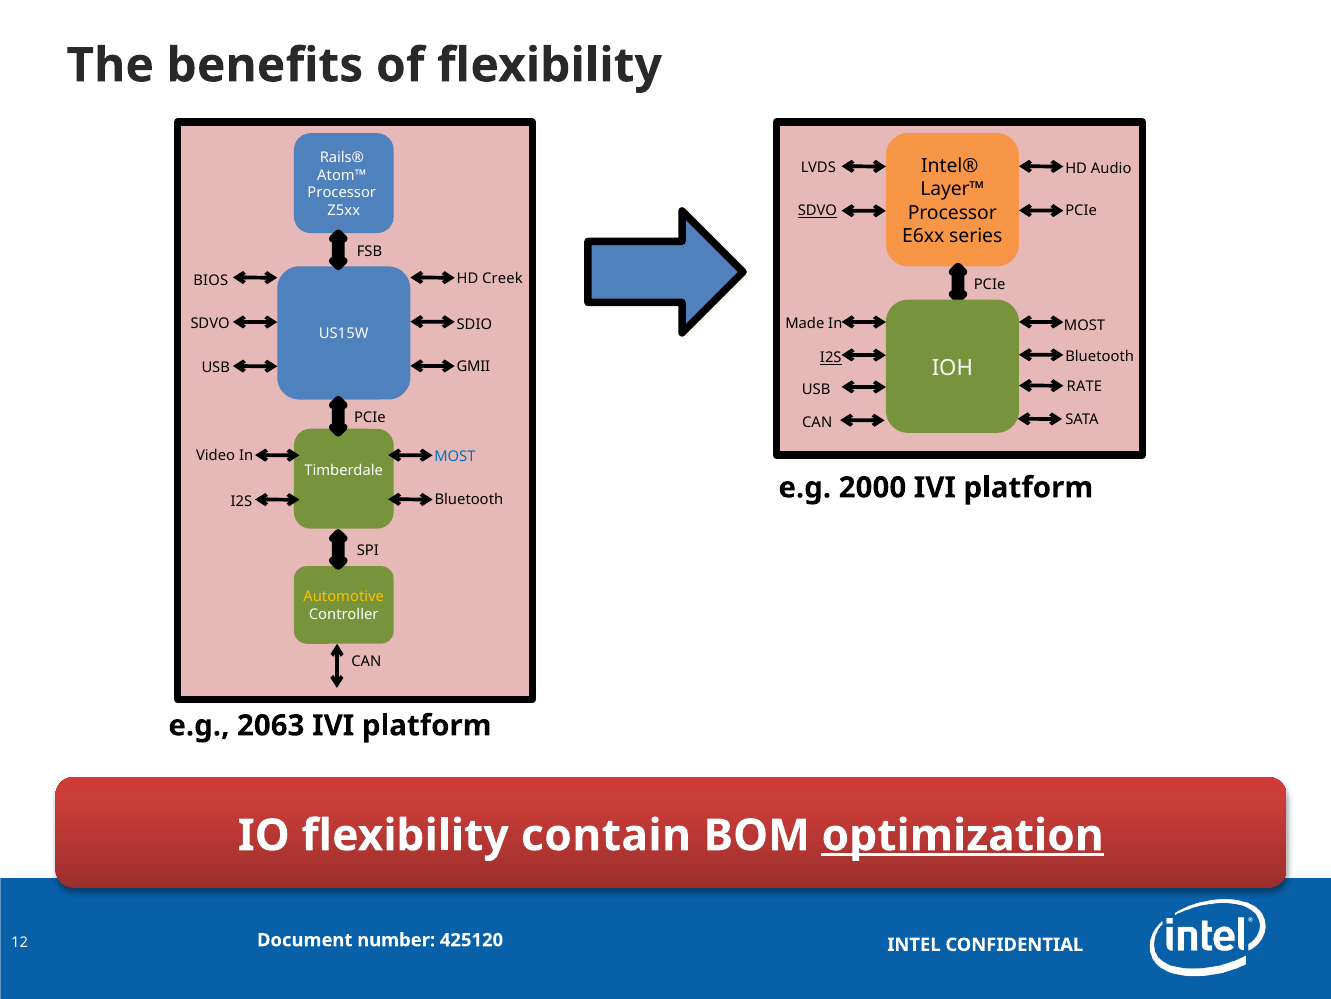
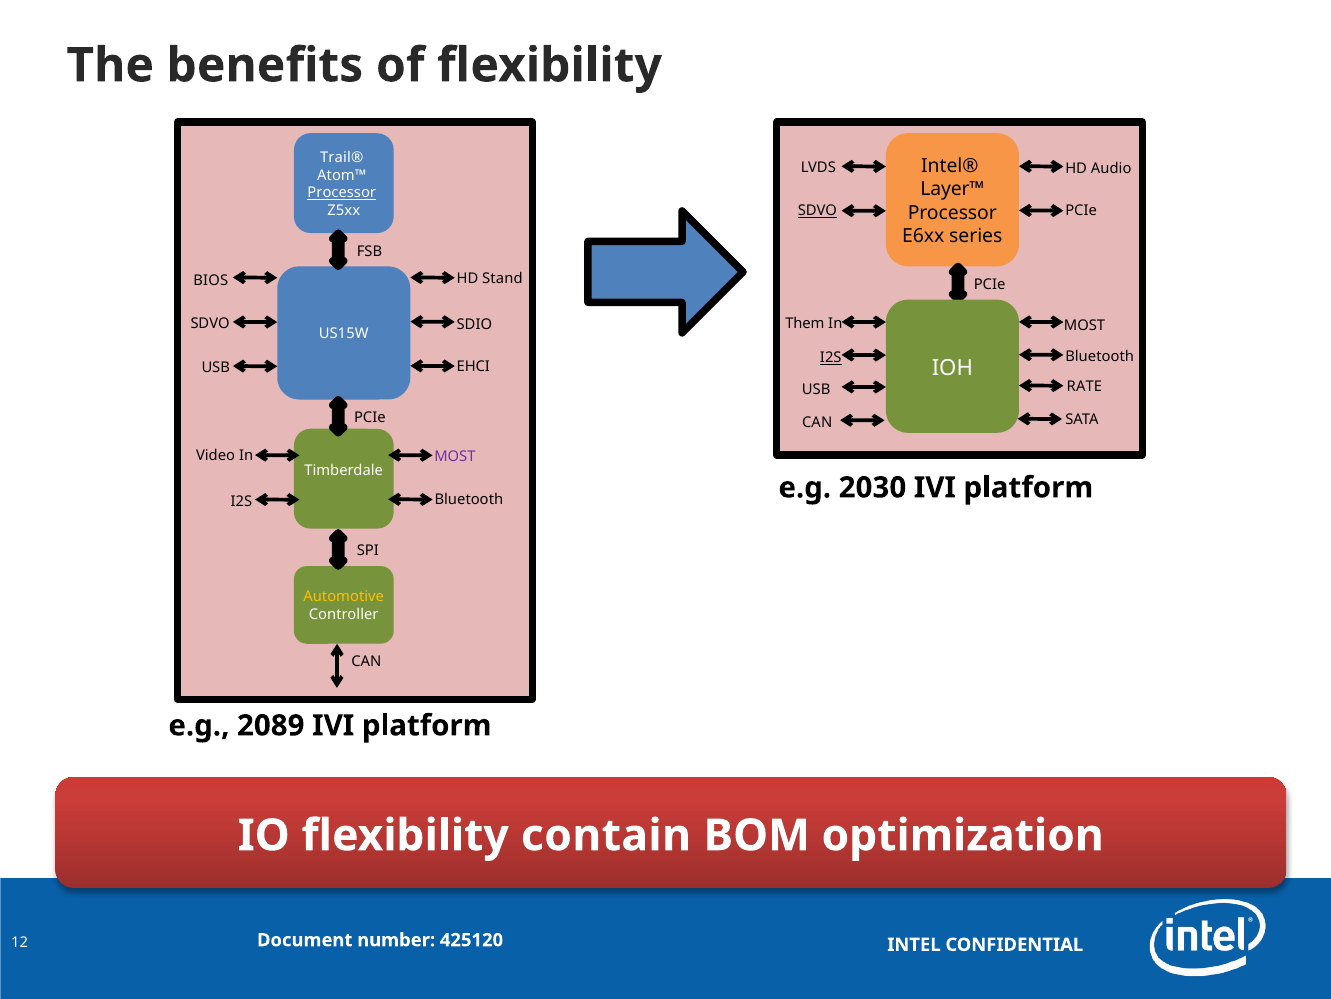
Rails®: Rails® -> Trail®
Processor at (342, 193) underline: none -> present
Creek: Creek -> Stand
Made: Made -> Them
GMII: GMII -> EHCI
MOST at (455, 457) colour: blue -> purple
2000: 2000 -> 2030
2063: 2063 -> 2089
optimization underline: present -> none
